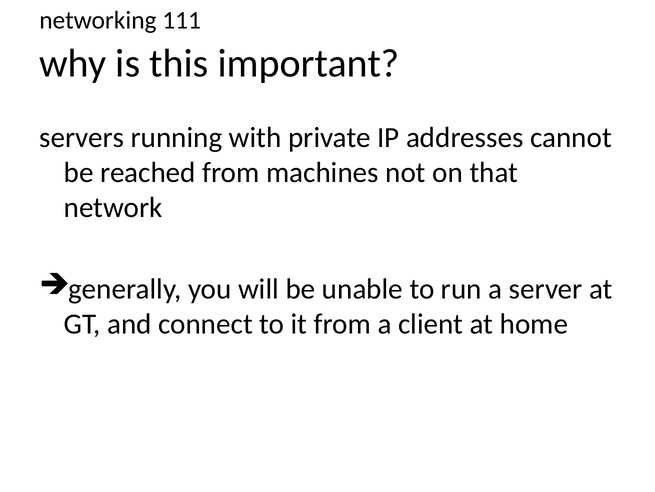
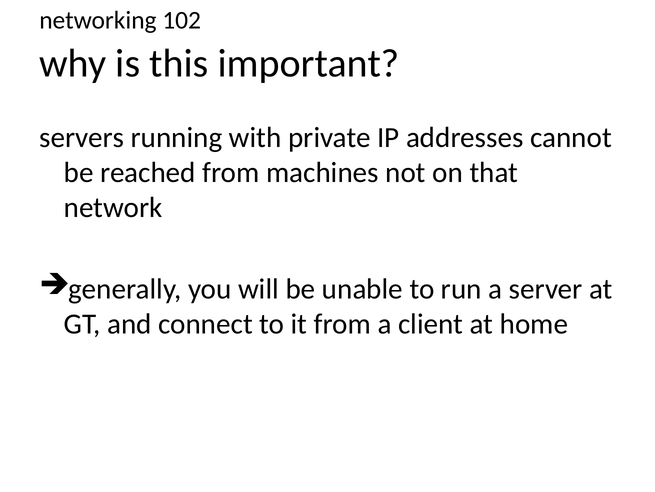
111: 111 -> 102
